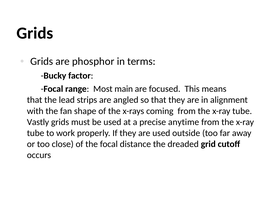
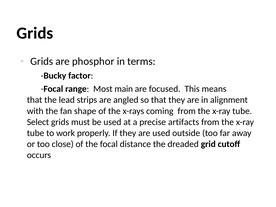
Vastly: Vastly -> Select
anytime: anytime -> artifacts
